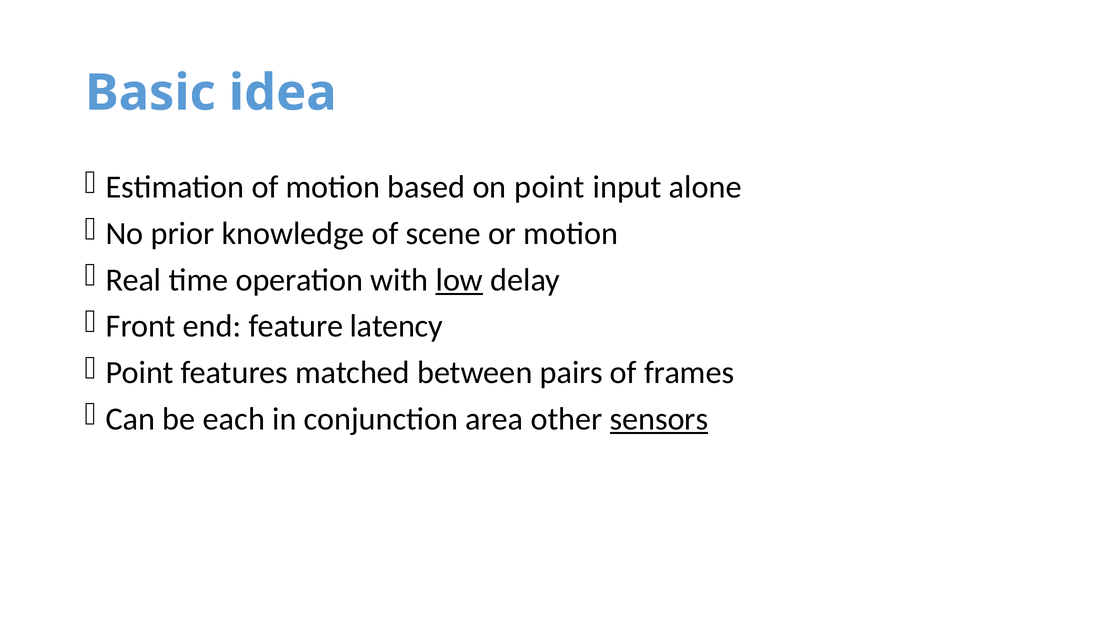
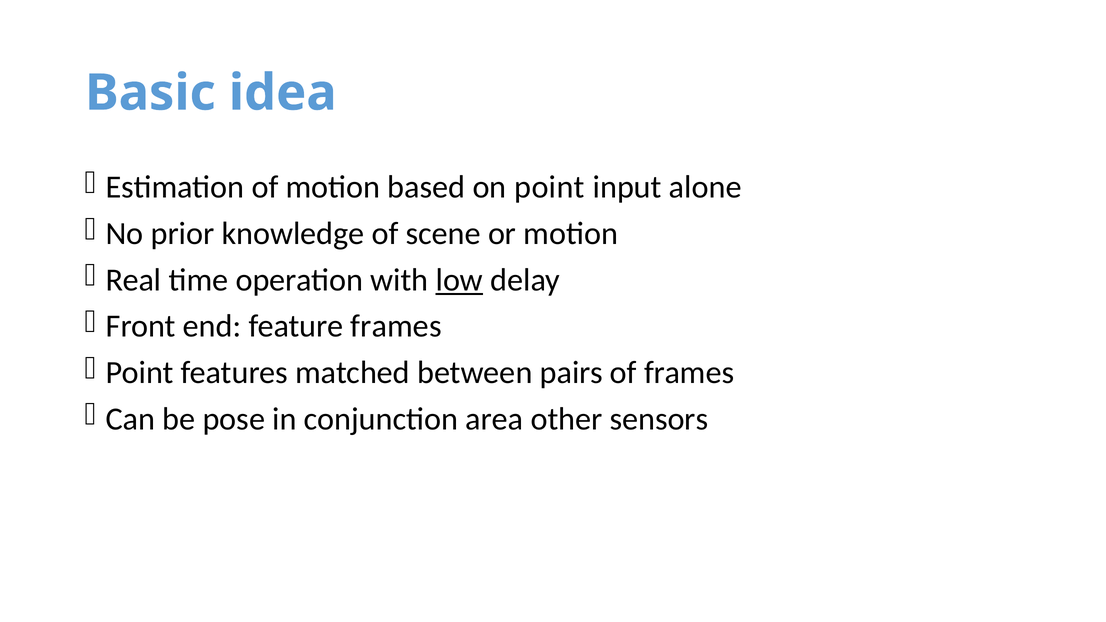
feature latency: latency -> frames
each: each -> pose
sensors underline: present -> none
